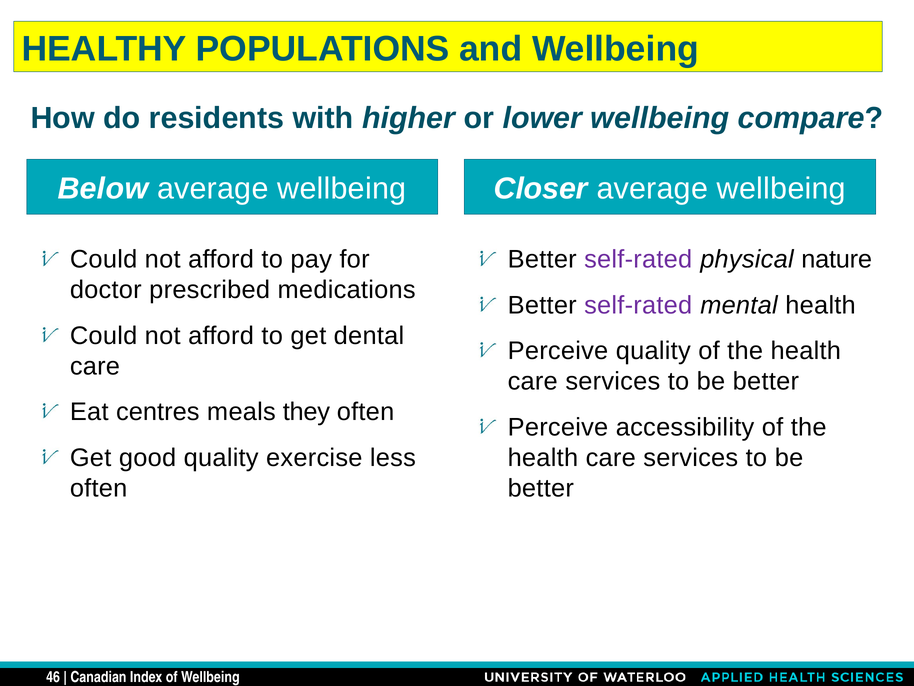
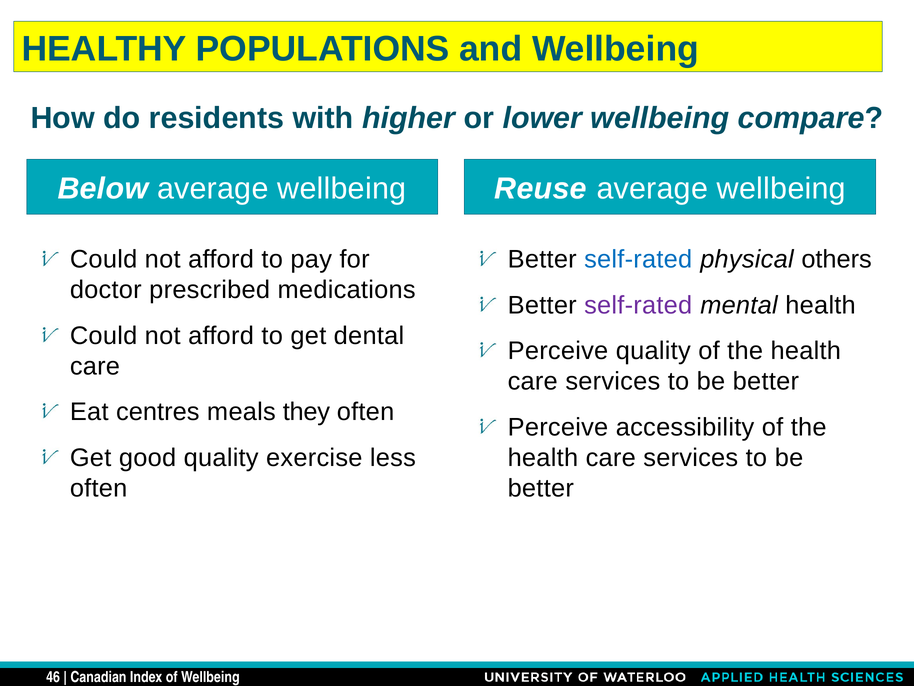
Closer: Closer -> Reuse
self-rated at (638, 259) colour: purple -> blue
nature: nature -> others
